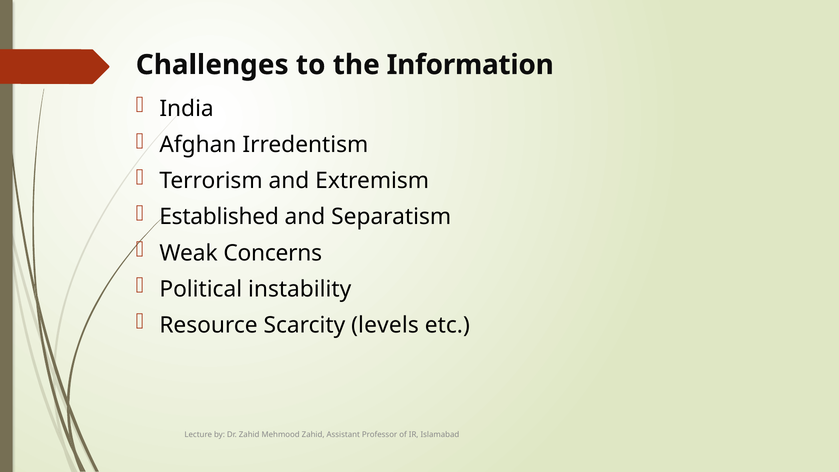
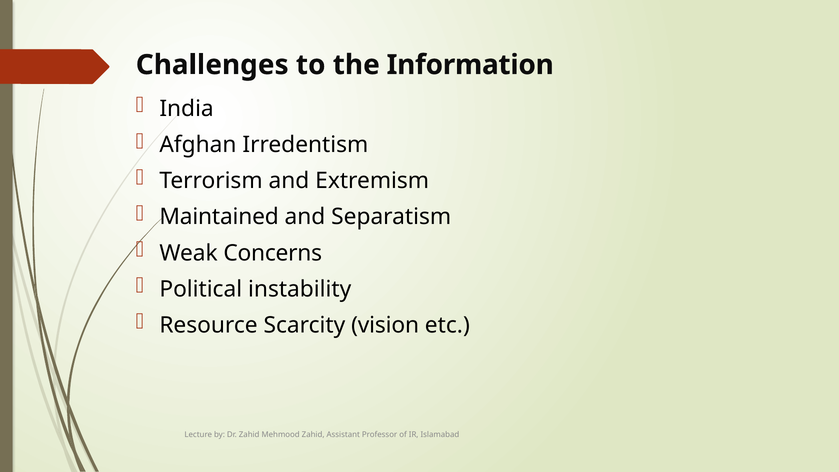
Established: Established -> Maintained
levels: levels -> vision
